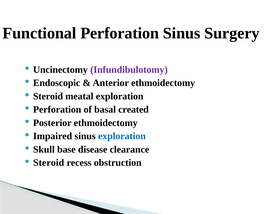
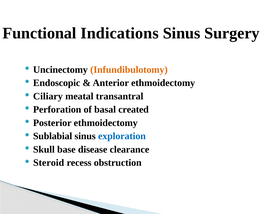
Functional Perforation: Perforation -> Indications
Infundibulotomy colour: purple -> orange
Steroid at (48, 96): Steroid -> Ciliary
meatal exploration: exploration -> transantral
Impaired: Impaired -> Sublabial
